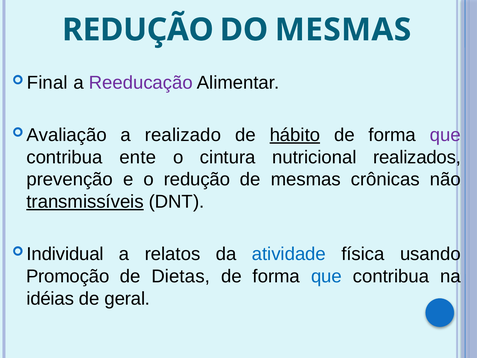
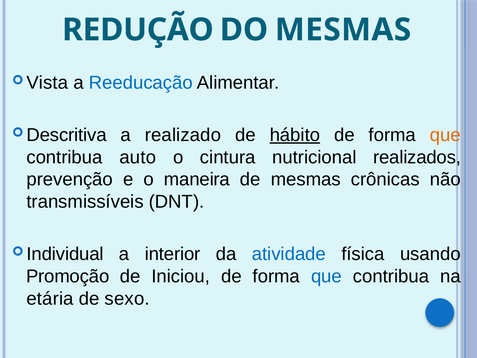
Final: Final -> Vista
Reeducação colour: purple -> blue
Avaliação: Avaliação -> Descritiva
que at (445, 135) colour: purple -> orange
ente: ente -> auto
o redução: redução -> maneira
transmissíveis underline: present -> none
relatos: relatos -> interior
Dietas: Dietas -> Iniciou
idéias: idéias -> etária
geral: geral -> sexo
